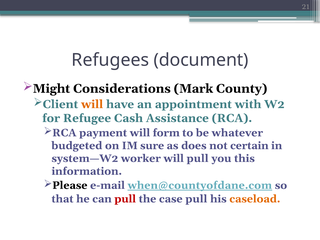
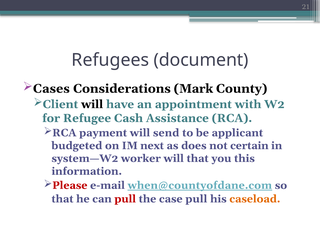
Might: Might -> Cases
will at (92, 104) colour: orange -> black
form: form -> send
whatever: whatever -> applicant
sure: sure -> next
will pull: pull -> that
Please colour: black -> red
